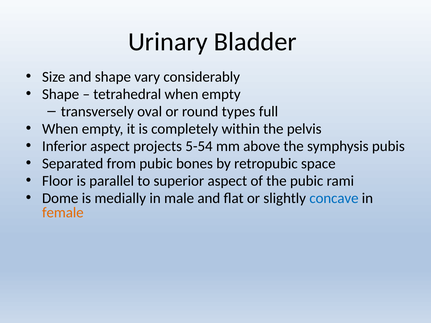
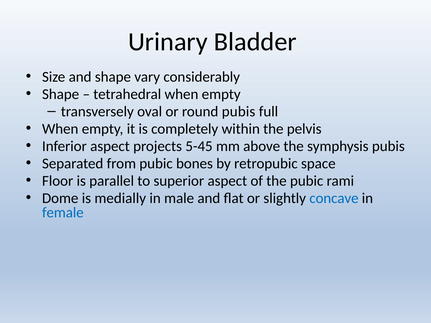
round types: types -> pubis
5-54: 5-54 -> 5-45
female colour: orange -> blue
